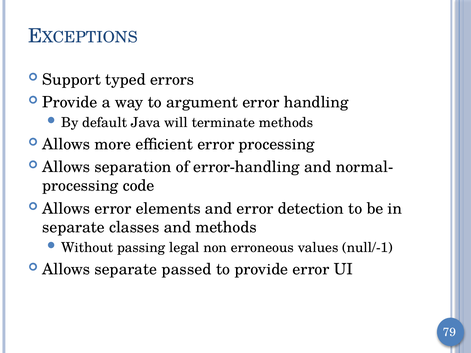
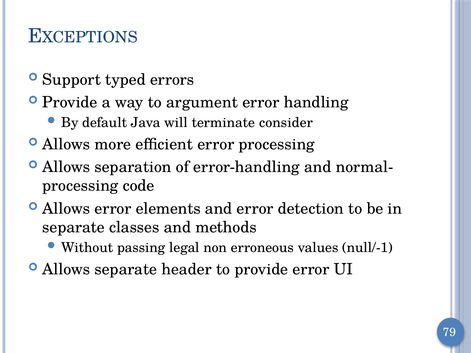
terminate methods: methods -> consider
passed: passed -> header
